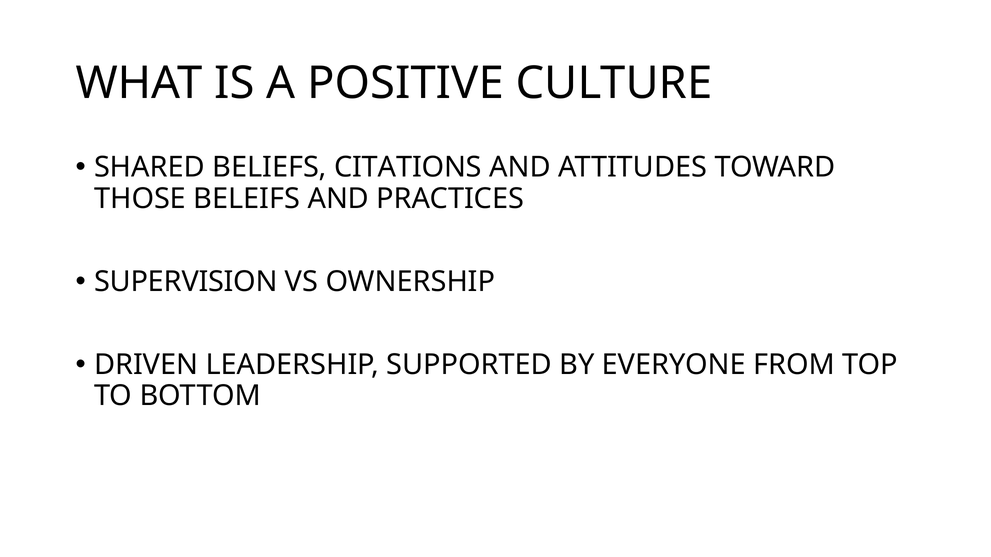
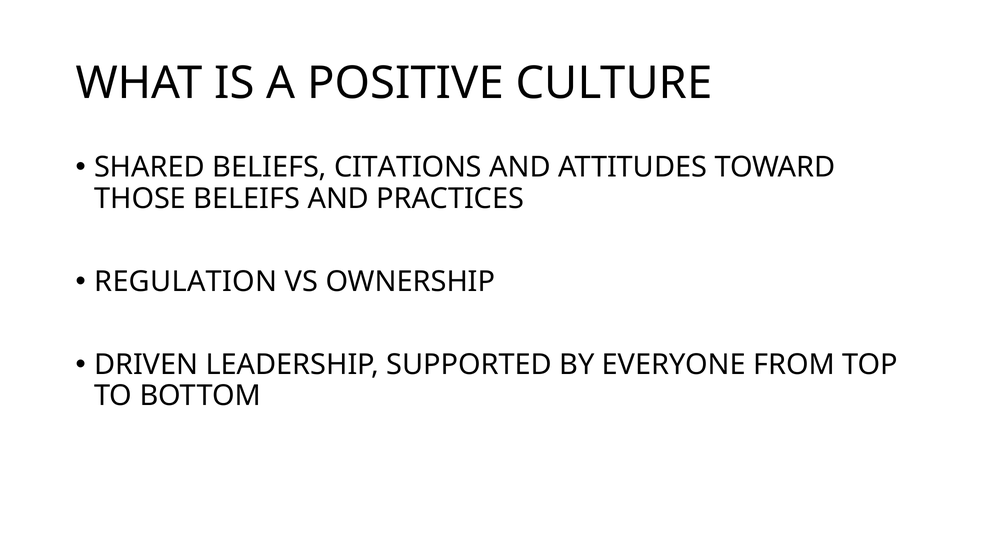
SUPERVISION: SUPERVISION -> REGULATION
